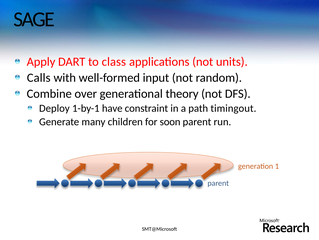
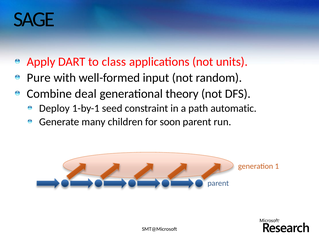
Calls: Calls -> Pure
over: over -> deal
have: have -> seed
timingout: timingout -> automatic
